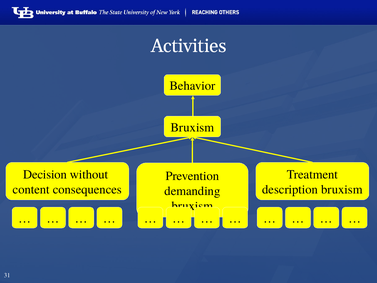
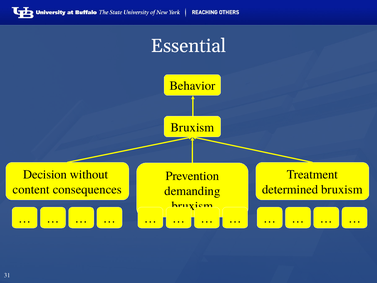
Activities: Activities -> Essential
description: description -> determined
